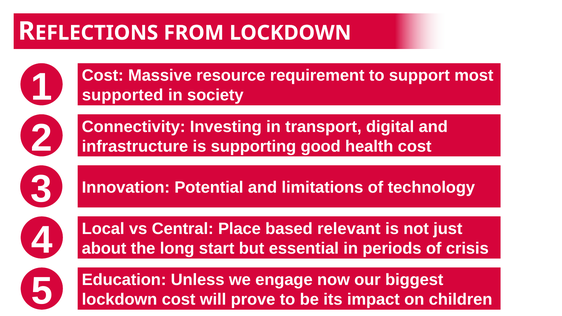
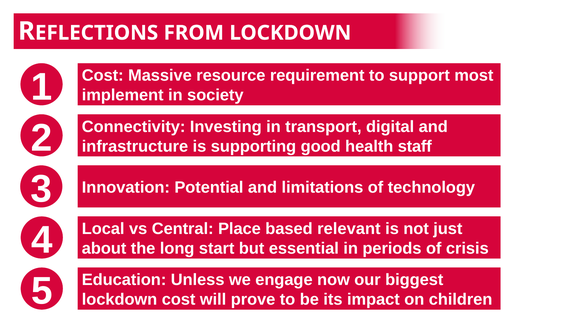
supported: supported -> implement
health cost: cost -> staff
